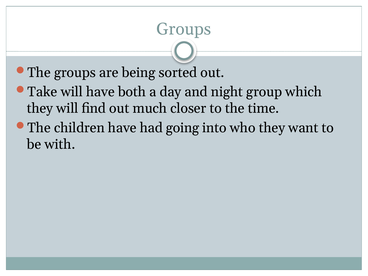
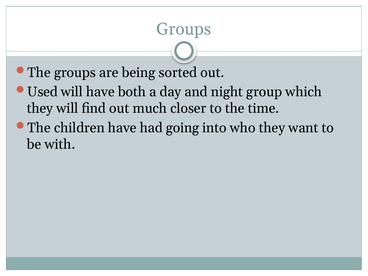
Take: Take -> Used
